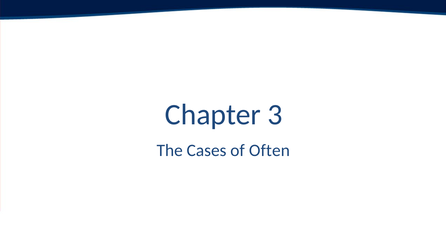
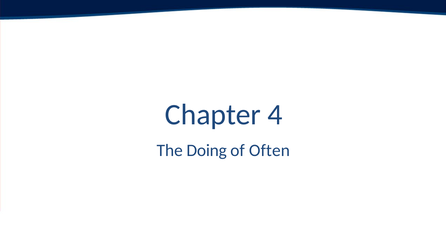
3: 3 -> 4
Cases: Cases -> Doing
